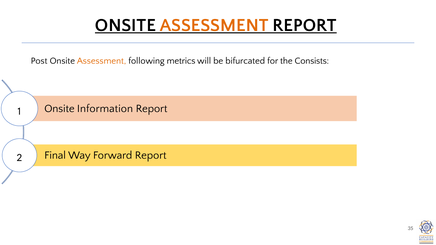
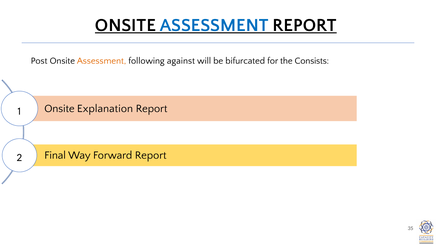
ASSESSMENT at (214, 25) colour: orange -> blue
metrics: metrics -> against
Information: Information -> Explanation
